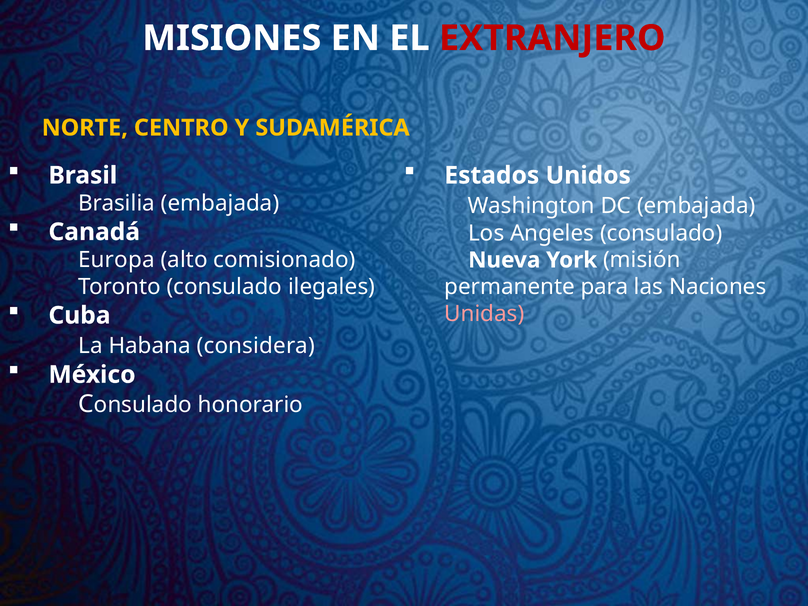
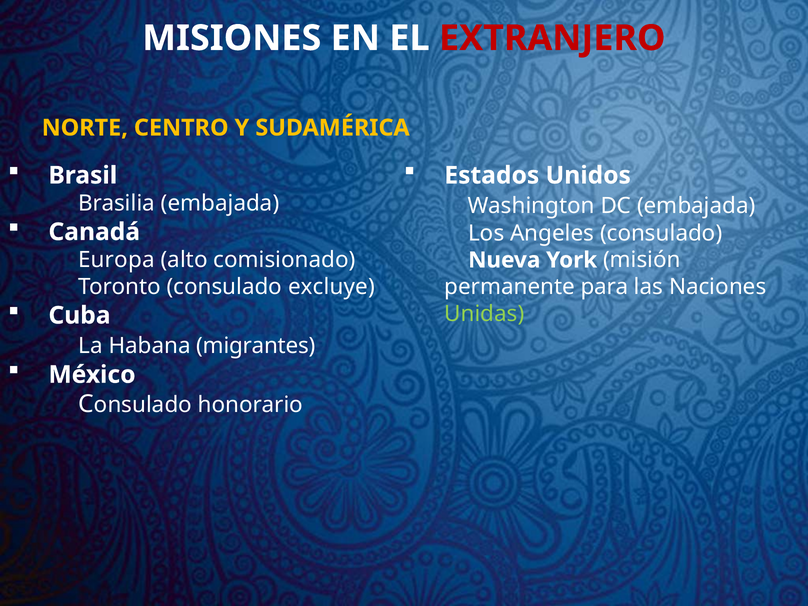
ilegales: ilegales -> excluye
Unidas colour: pink -> light green
considera: considera -> migrantes
